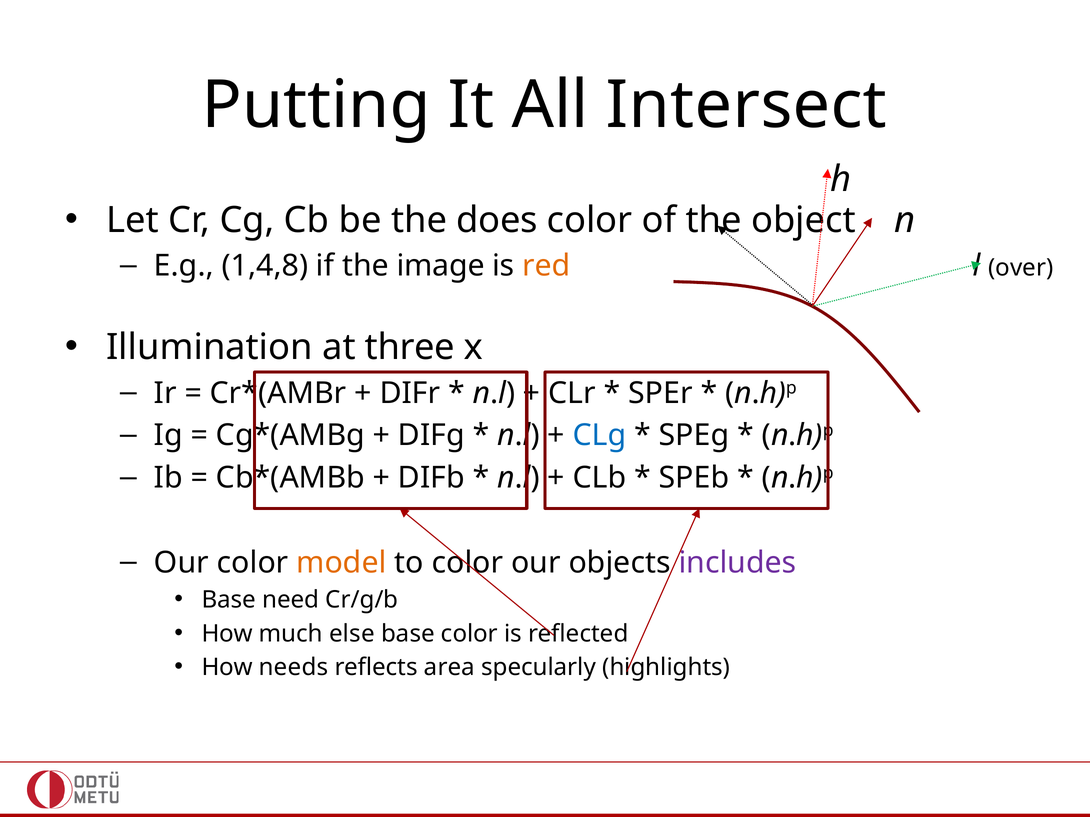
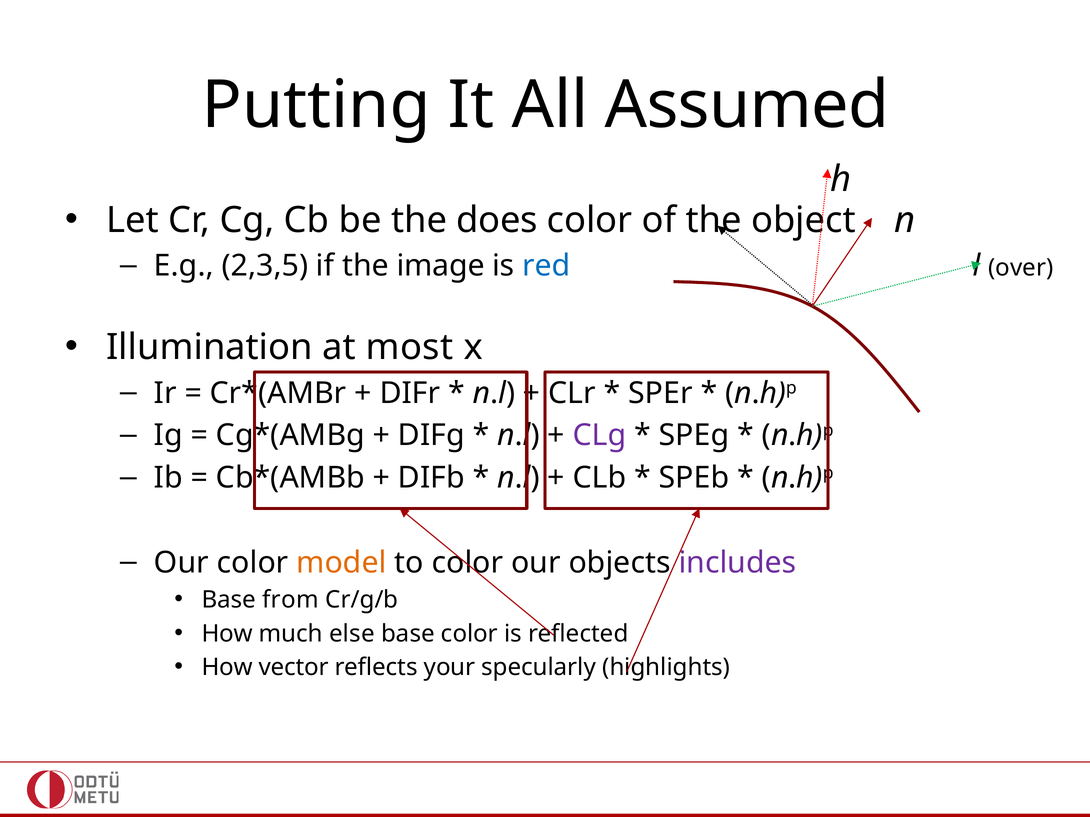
Intersect: Intersect -> Assumed
1,4,8: 1,4,8 -> 2,3,5
red colour: orange -> blue
three: three -> most
CLg colour: blue -> purple
need: need -> from
needs: needs -> vector
area: area -> your
